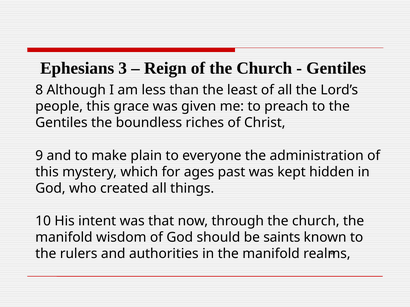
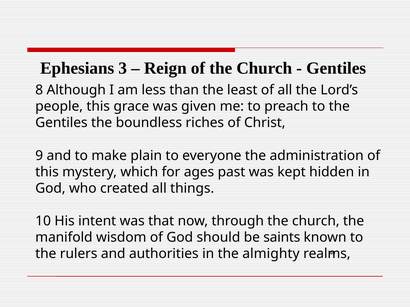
in the manifold: manifold -> almighty
